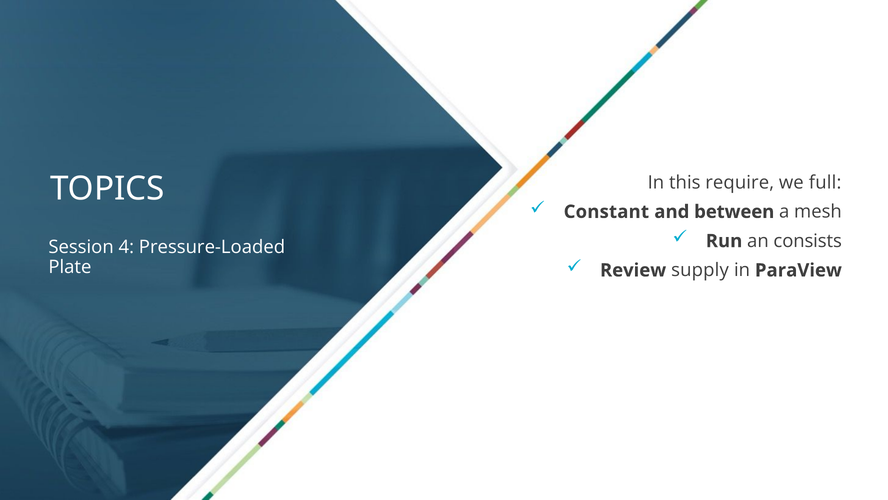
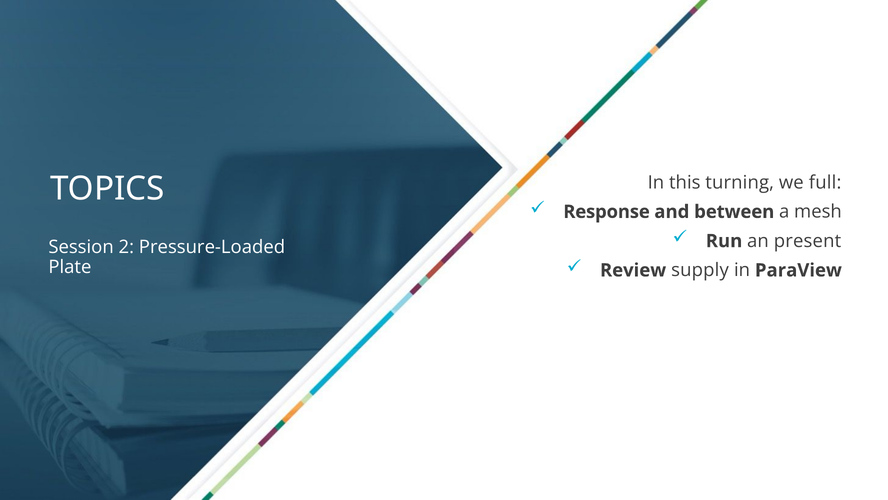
require: require -> turning
Constant: Constant -> Response
consists: consists -> present
4: 4 -> 2
